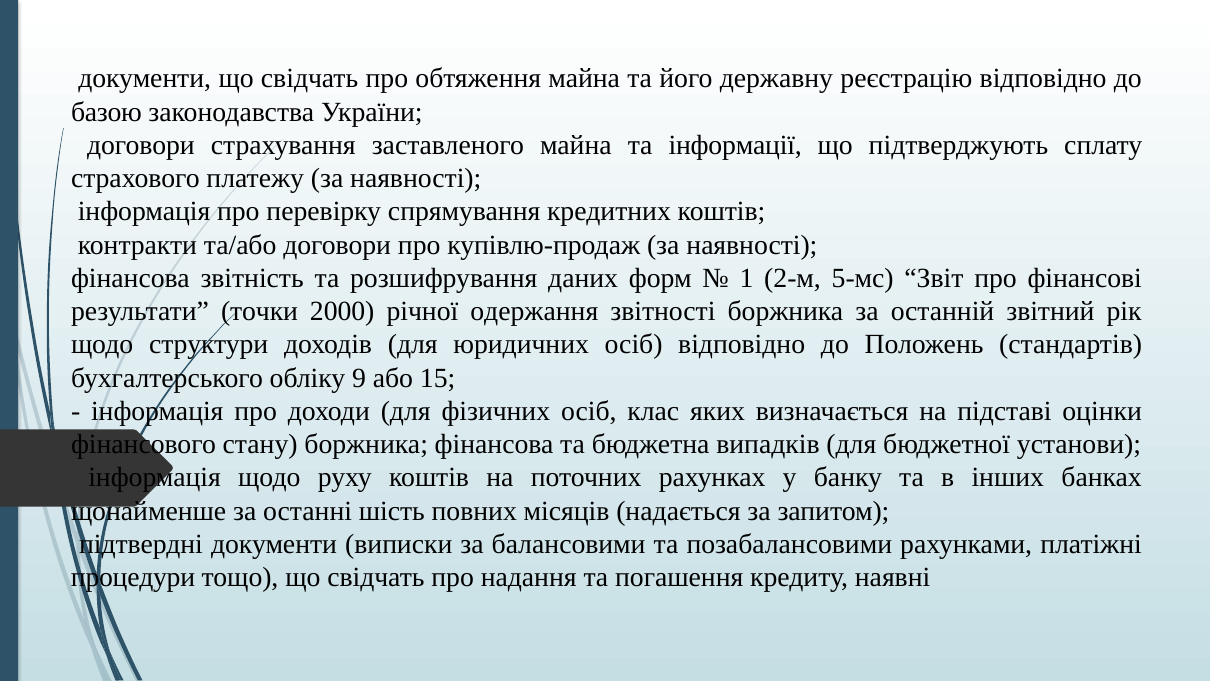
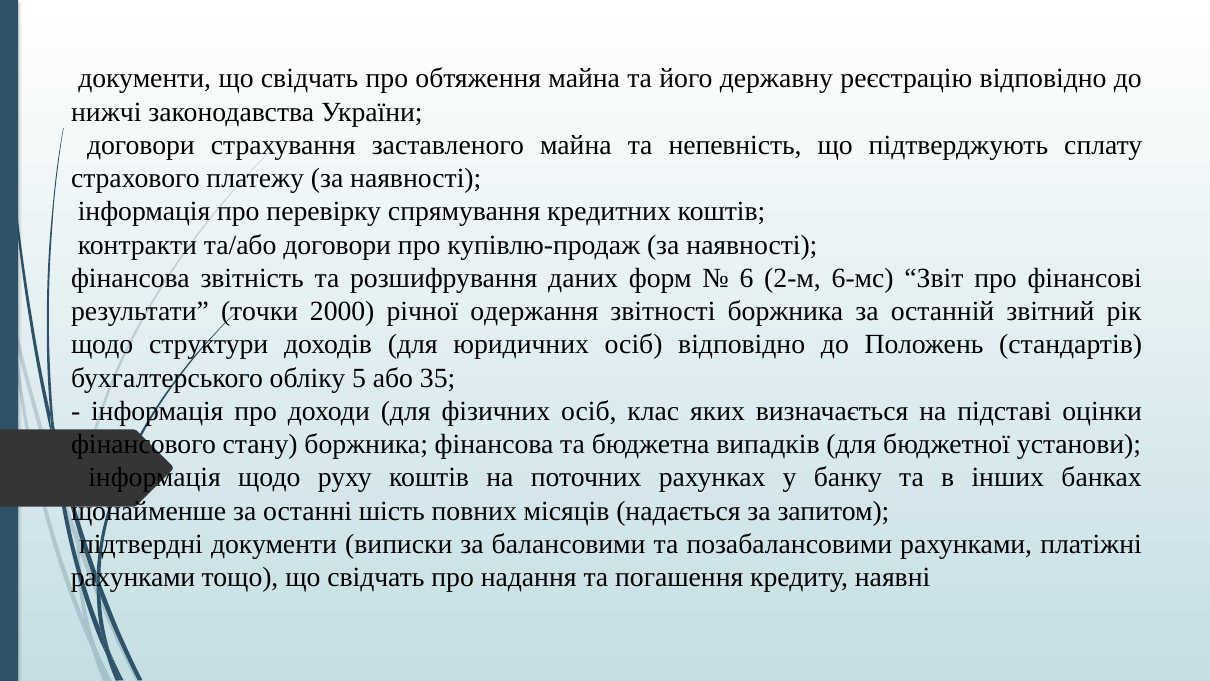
базою: базою -> нижчі
інформації: інформації -> непевність
1: 1 -> 6
5-мс: 5-мс -> 6-мс
9: 9 -> 5
15: 15 -> 35
процедури at (133, 577): процедури -> рахунками
